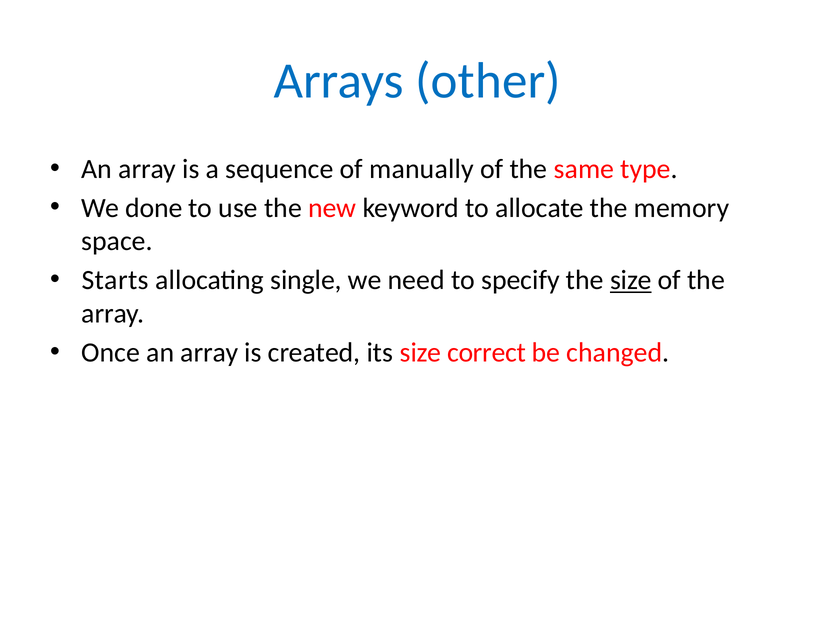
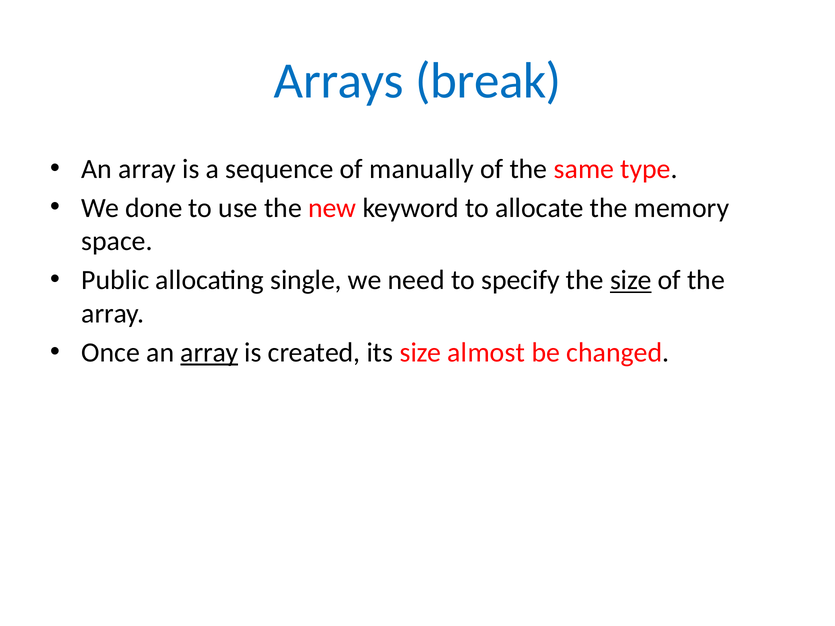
other: other -> break
Starts: Starts -> Public
array at (209, 353) underline: none -> present
correct: correct -> almost
